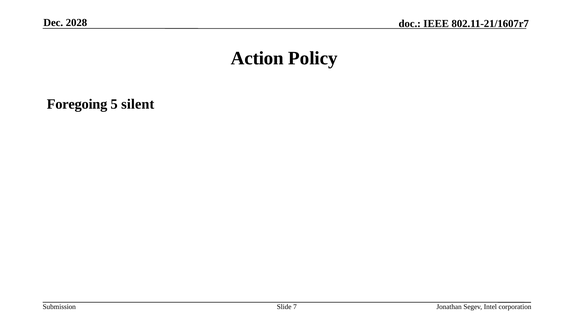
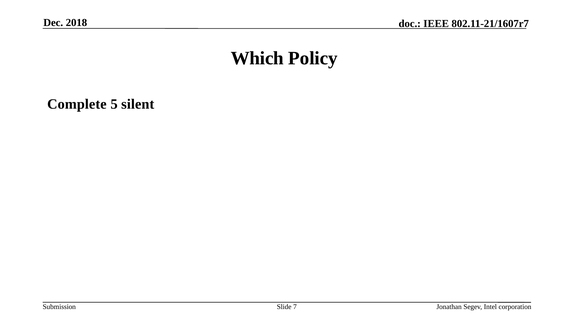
2028: 2028 -> 2018
Action: Action -> Which
Foregoing: Foregoing -> Complete
